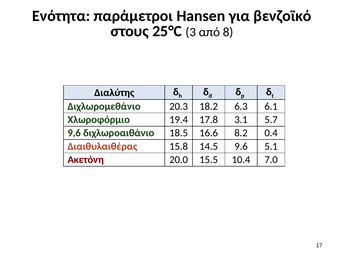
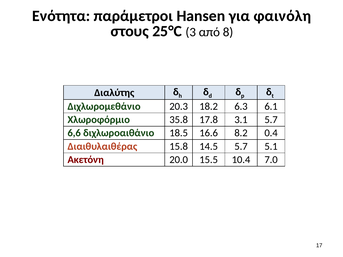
βενζοϊκό: βενζοϊκό -> φαινόλη
19.4: 19.4 -> 35.8
9,6: 9,6 -> 6,6
14.5 9.6: 9.6 -> 5.7
